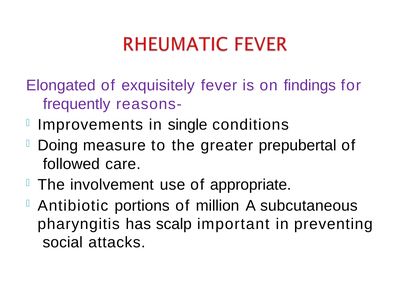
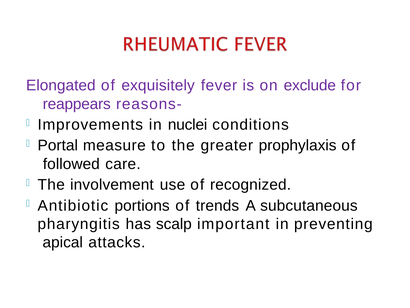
findings: findings -> exclude
frequently: frequently -> reappears
single: single -> nuclei
Doing: Doing -> Portal
prepubertal: prepubertal -> prophylaxis
appropriate: appropriate -> recognized
million: million -> trends
social: social -> apical
